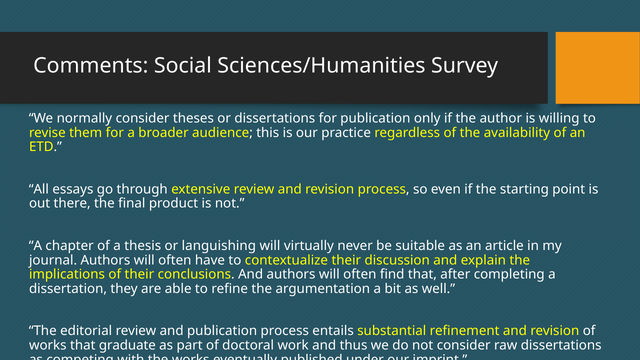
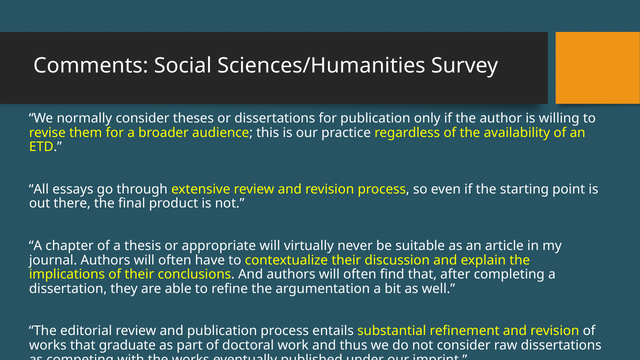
languishing: languishing -> appropriate
